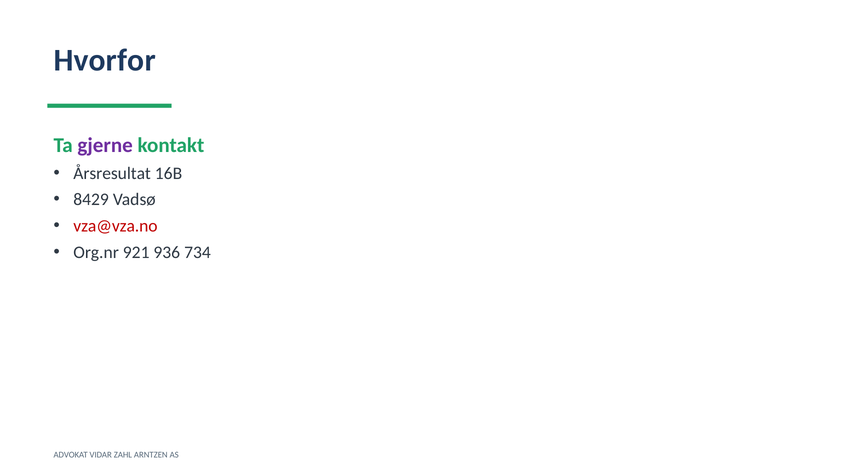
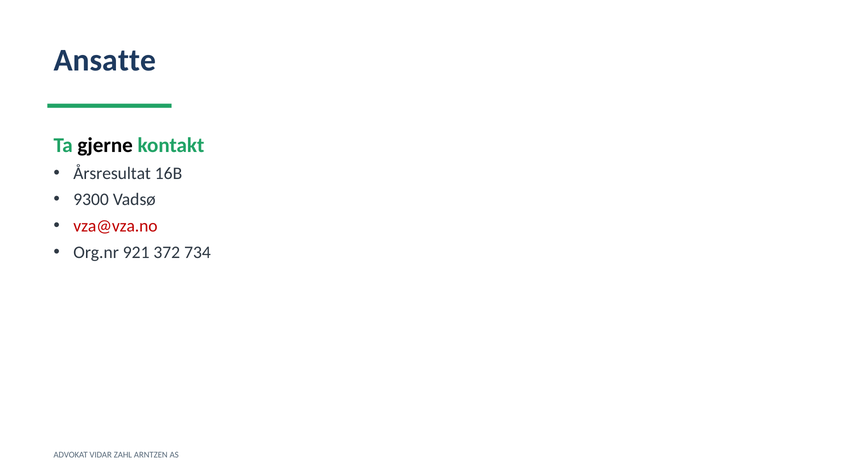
Hvorfor: Hvorfor -> Ansatte
gjerne colour: purple -> black
8429: 8429 -> 9300
936: 936 -> 372
